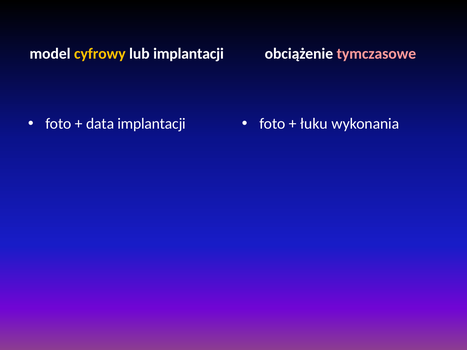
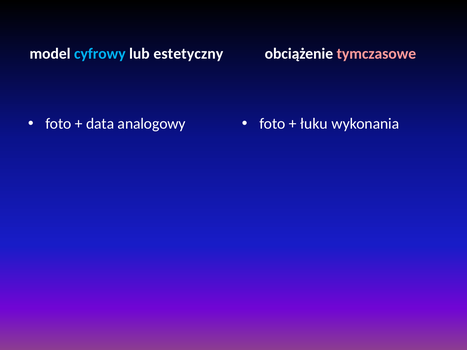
cyfrowy colour: yellow -> light blue
lub implantacji: implantacji -> estetyczny
data implantacji: implantacji -> analogowy
